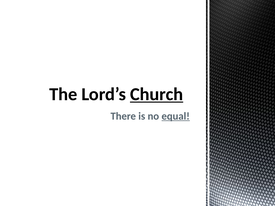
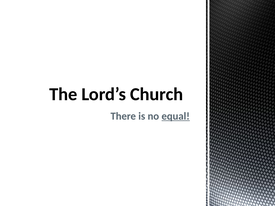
Church underline: present -> none
